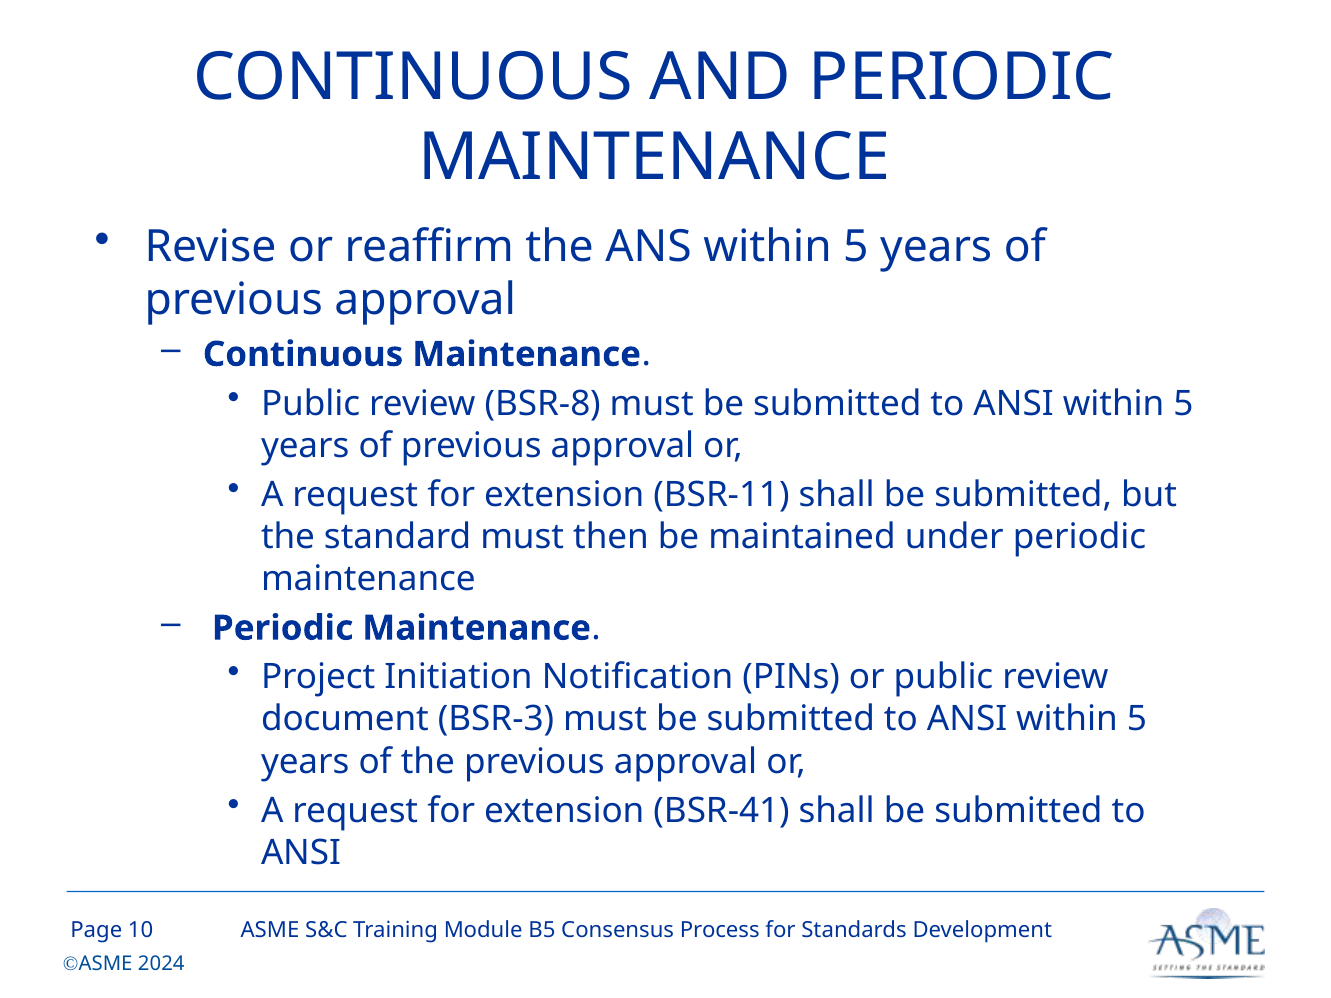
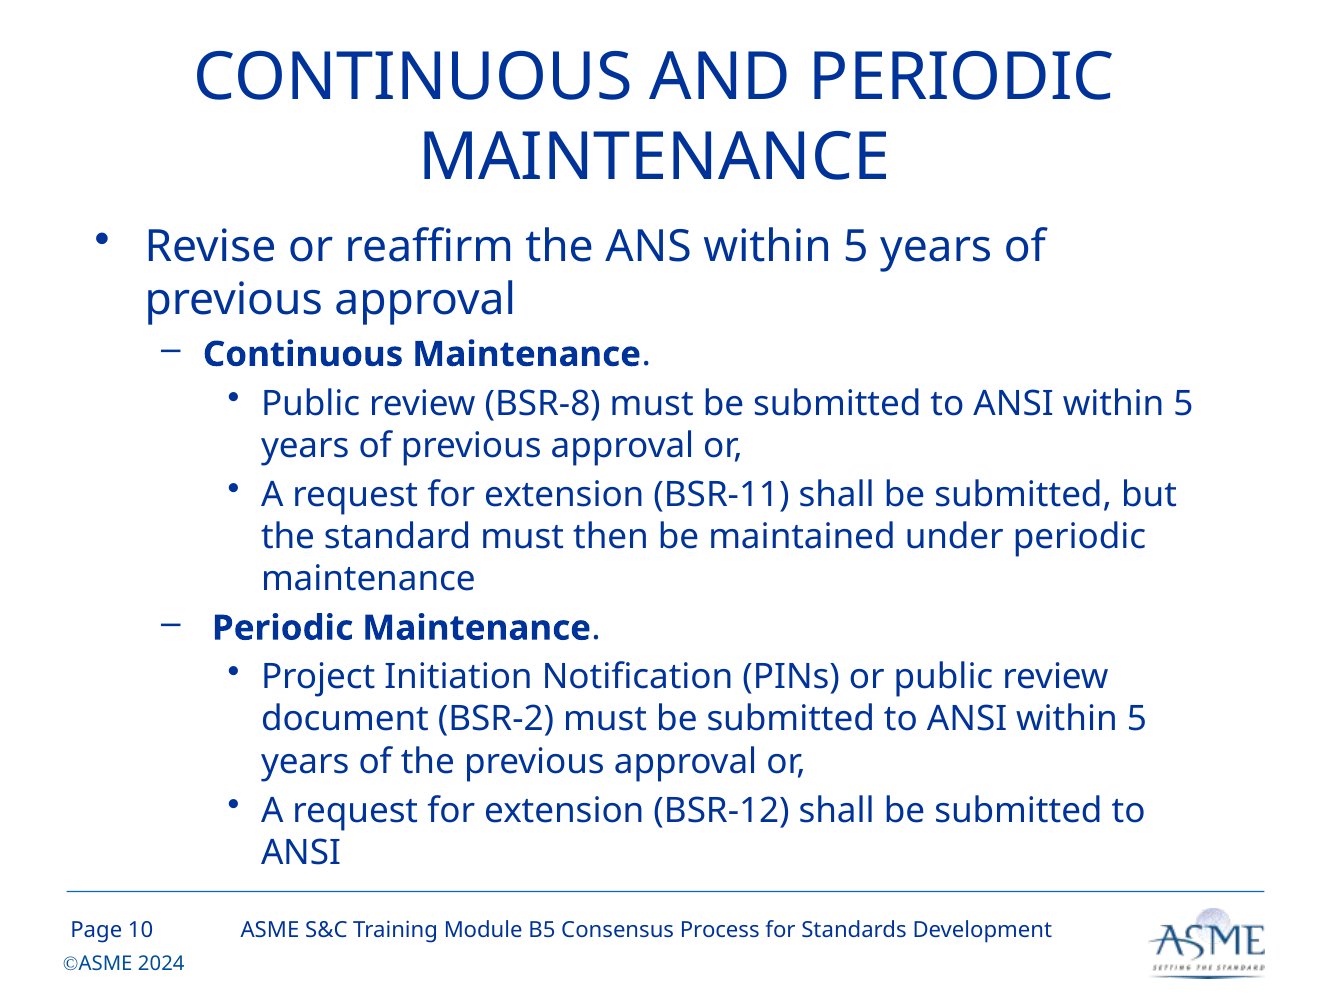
BSR-3: BSR-3 -> BSR-2
BSR-41: BSR-41 -> BSR-12
